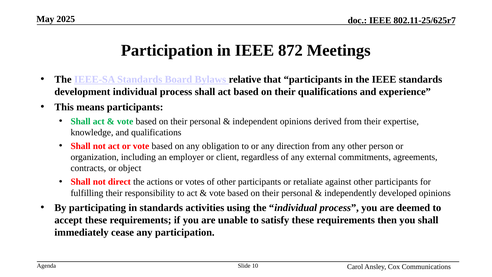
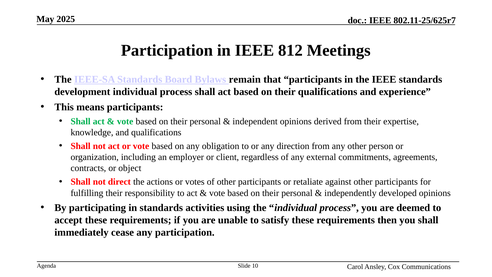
872: 872 -> 812
relative: relative -> remain
